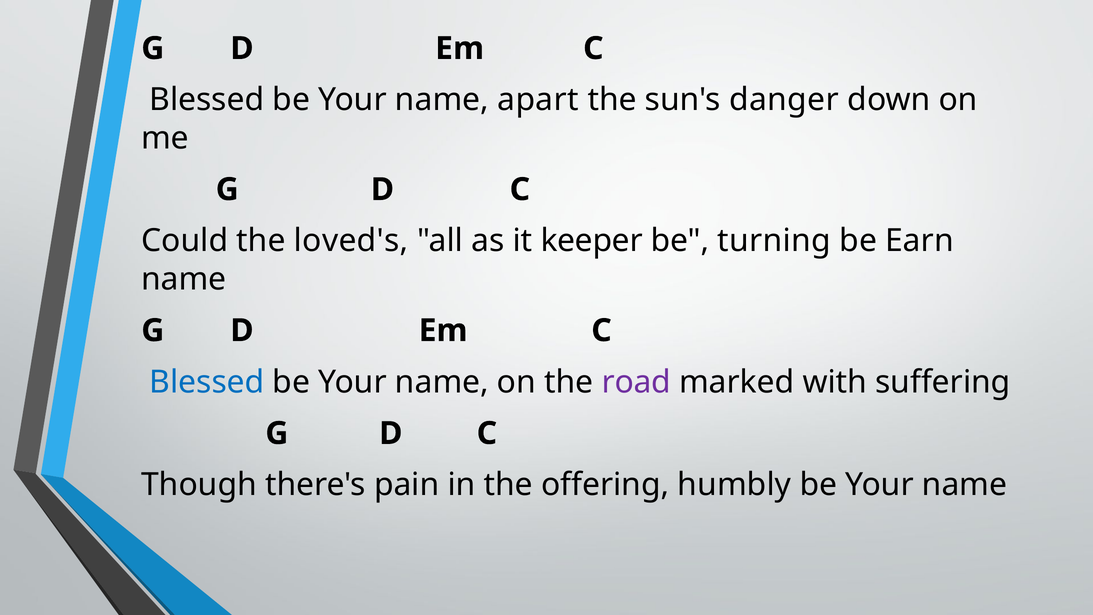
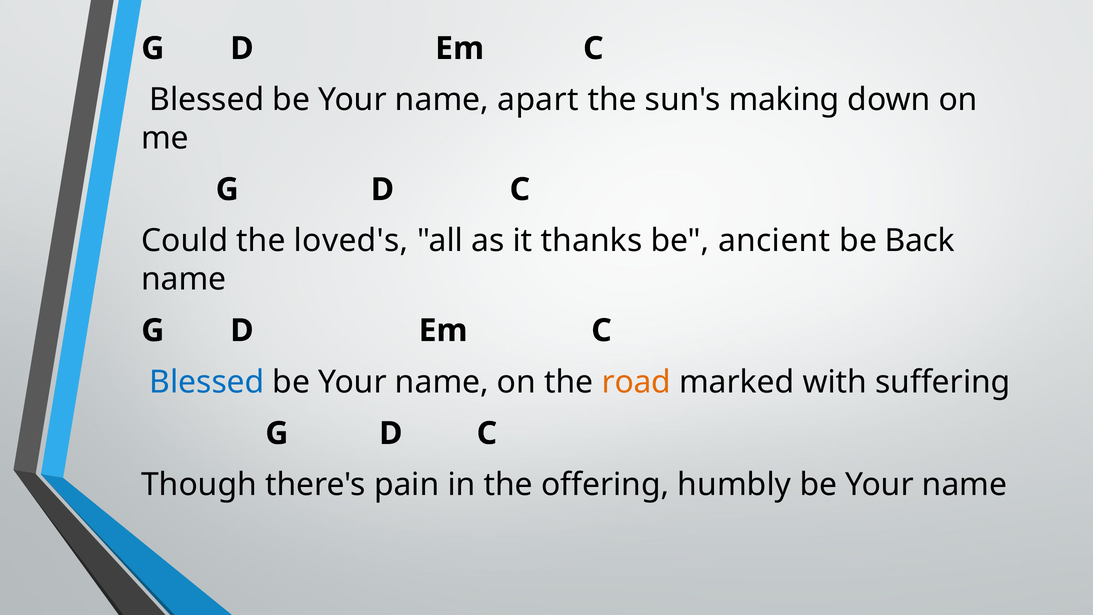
danger: danger -> making
keeper: keeper -> thanks
turning: turning -> ancient
Earn: Earn -> Back
road colour: purple -> orange
